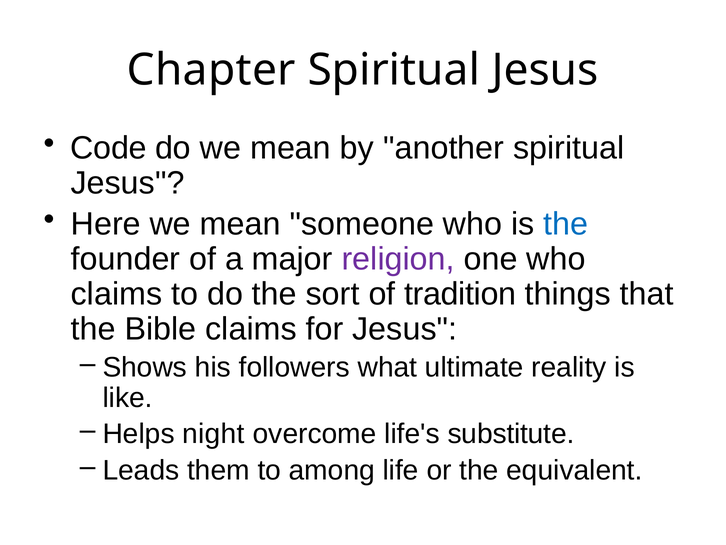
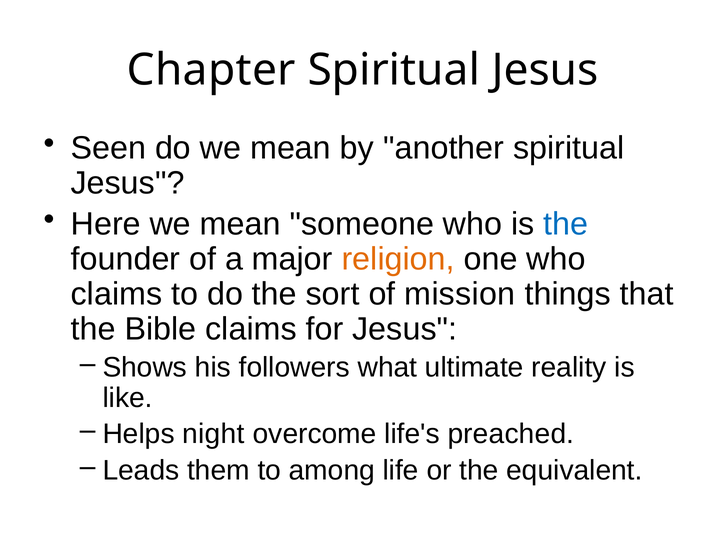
Code: Code -> Seen
religion colour: purple -> orange
tradition: tradition -> mission
substitute: substitute -> preached
